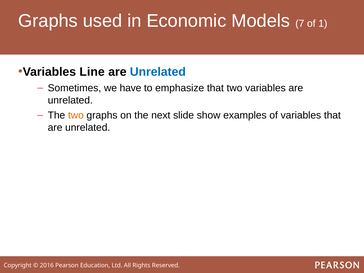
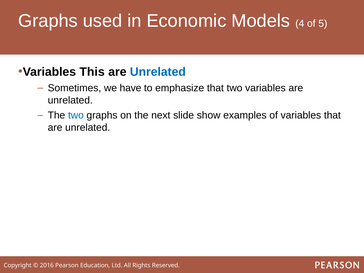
7: 7 -> 4
1: 1 -> 5
Line: Line -> This
two at (76, 115) colour: orange -> blue
